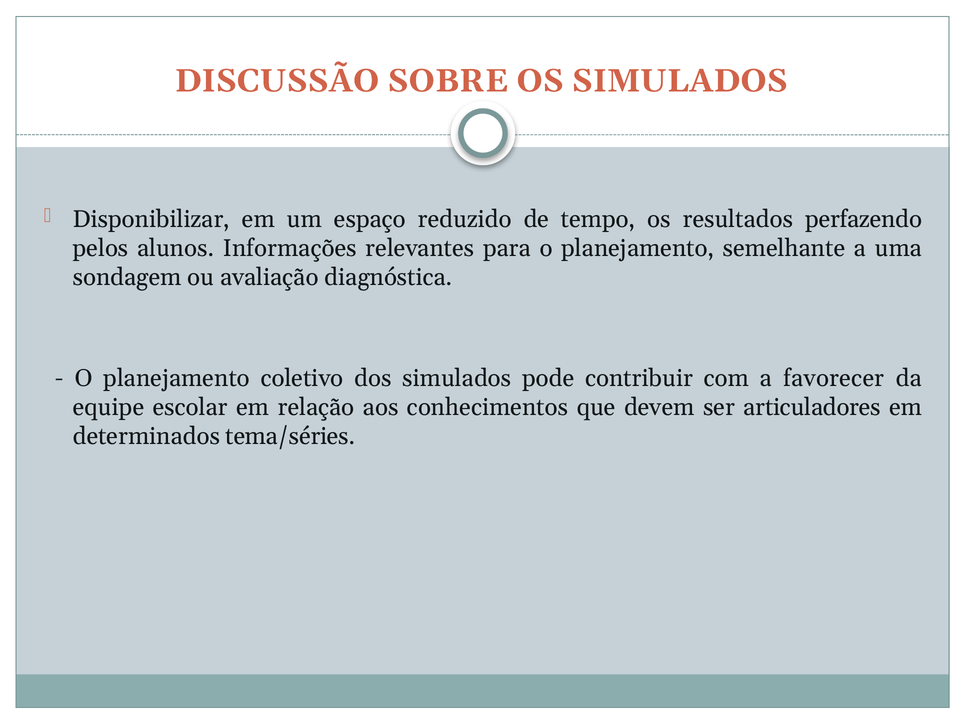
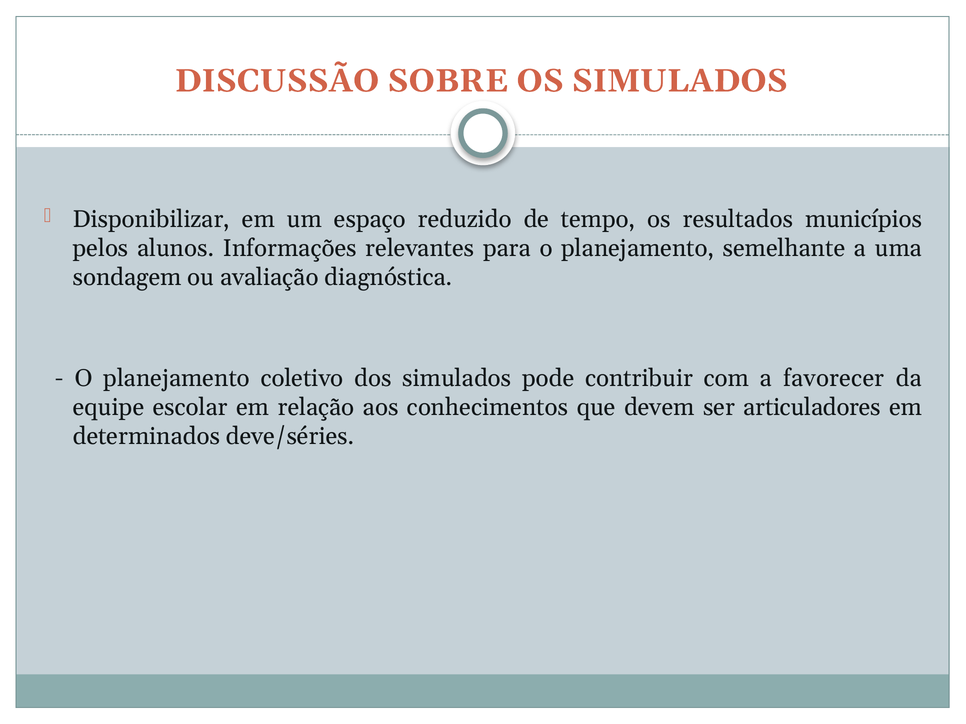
perfazendo: perfazendo -> municípios
tema/séries: tema/séries -> deve/séries
